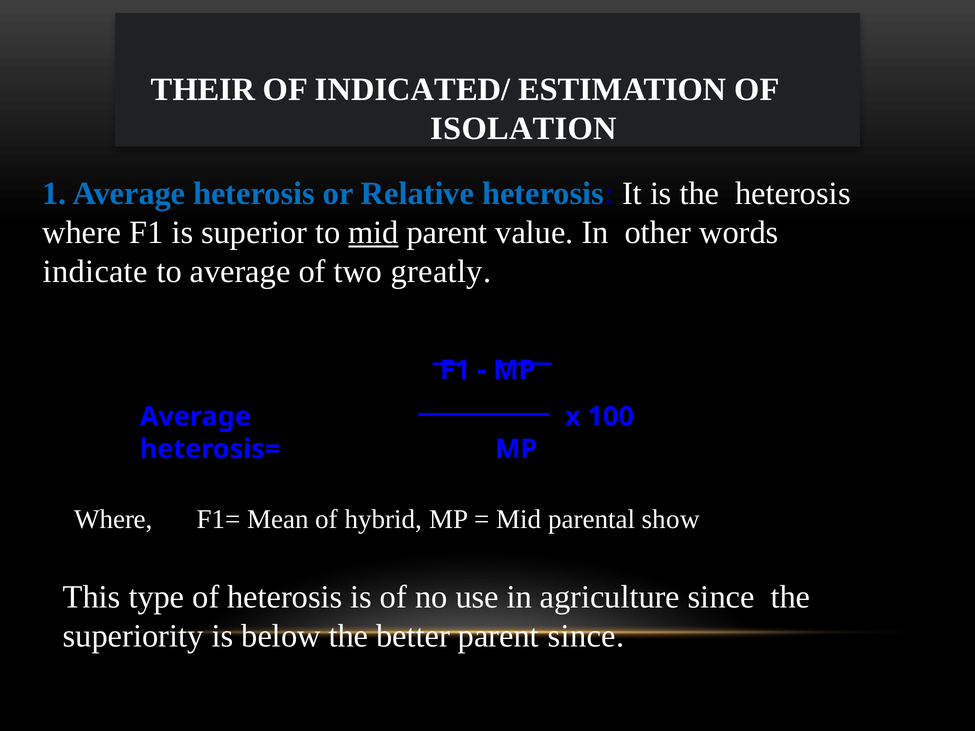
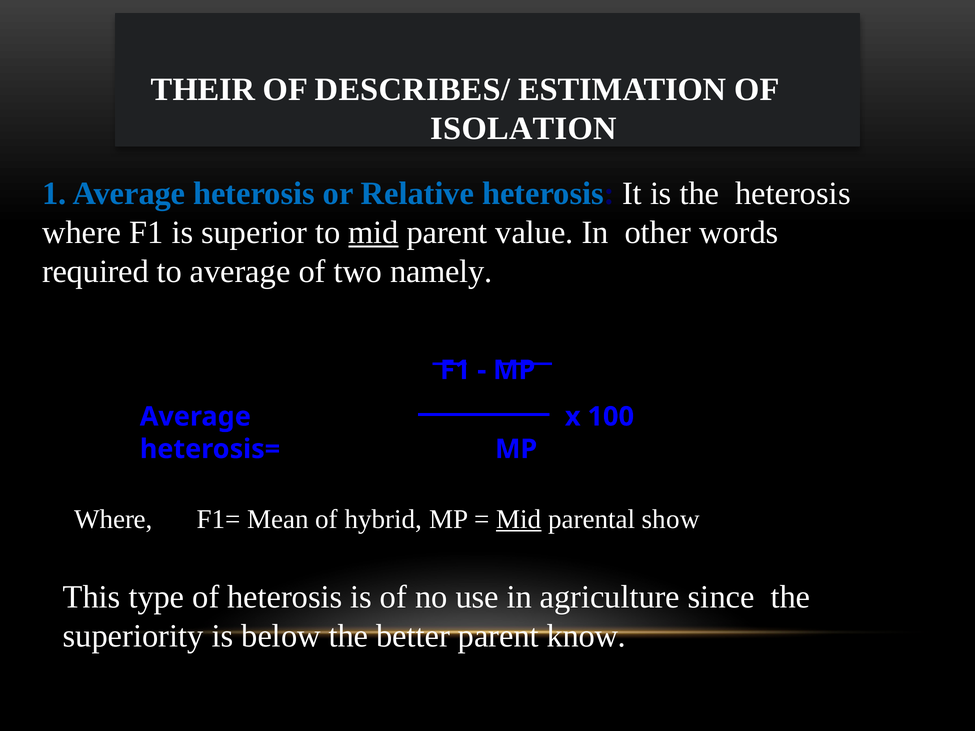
INDICATED/: INDICATED/ -> DESCRIBES/
indicate: indicate -> required
greatly: greatly -> namely
Mid at (519, 519) underline: none -> present
parent since: since -> know
